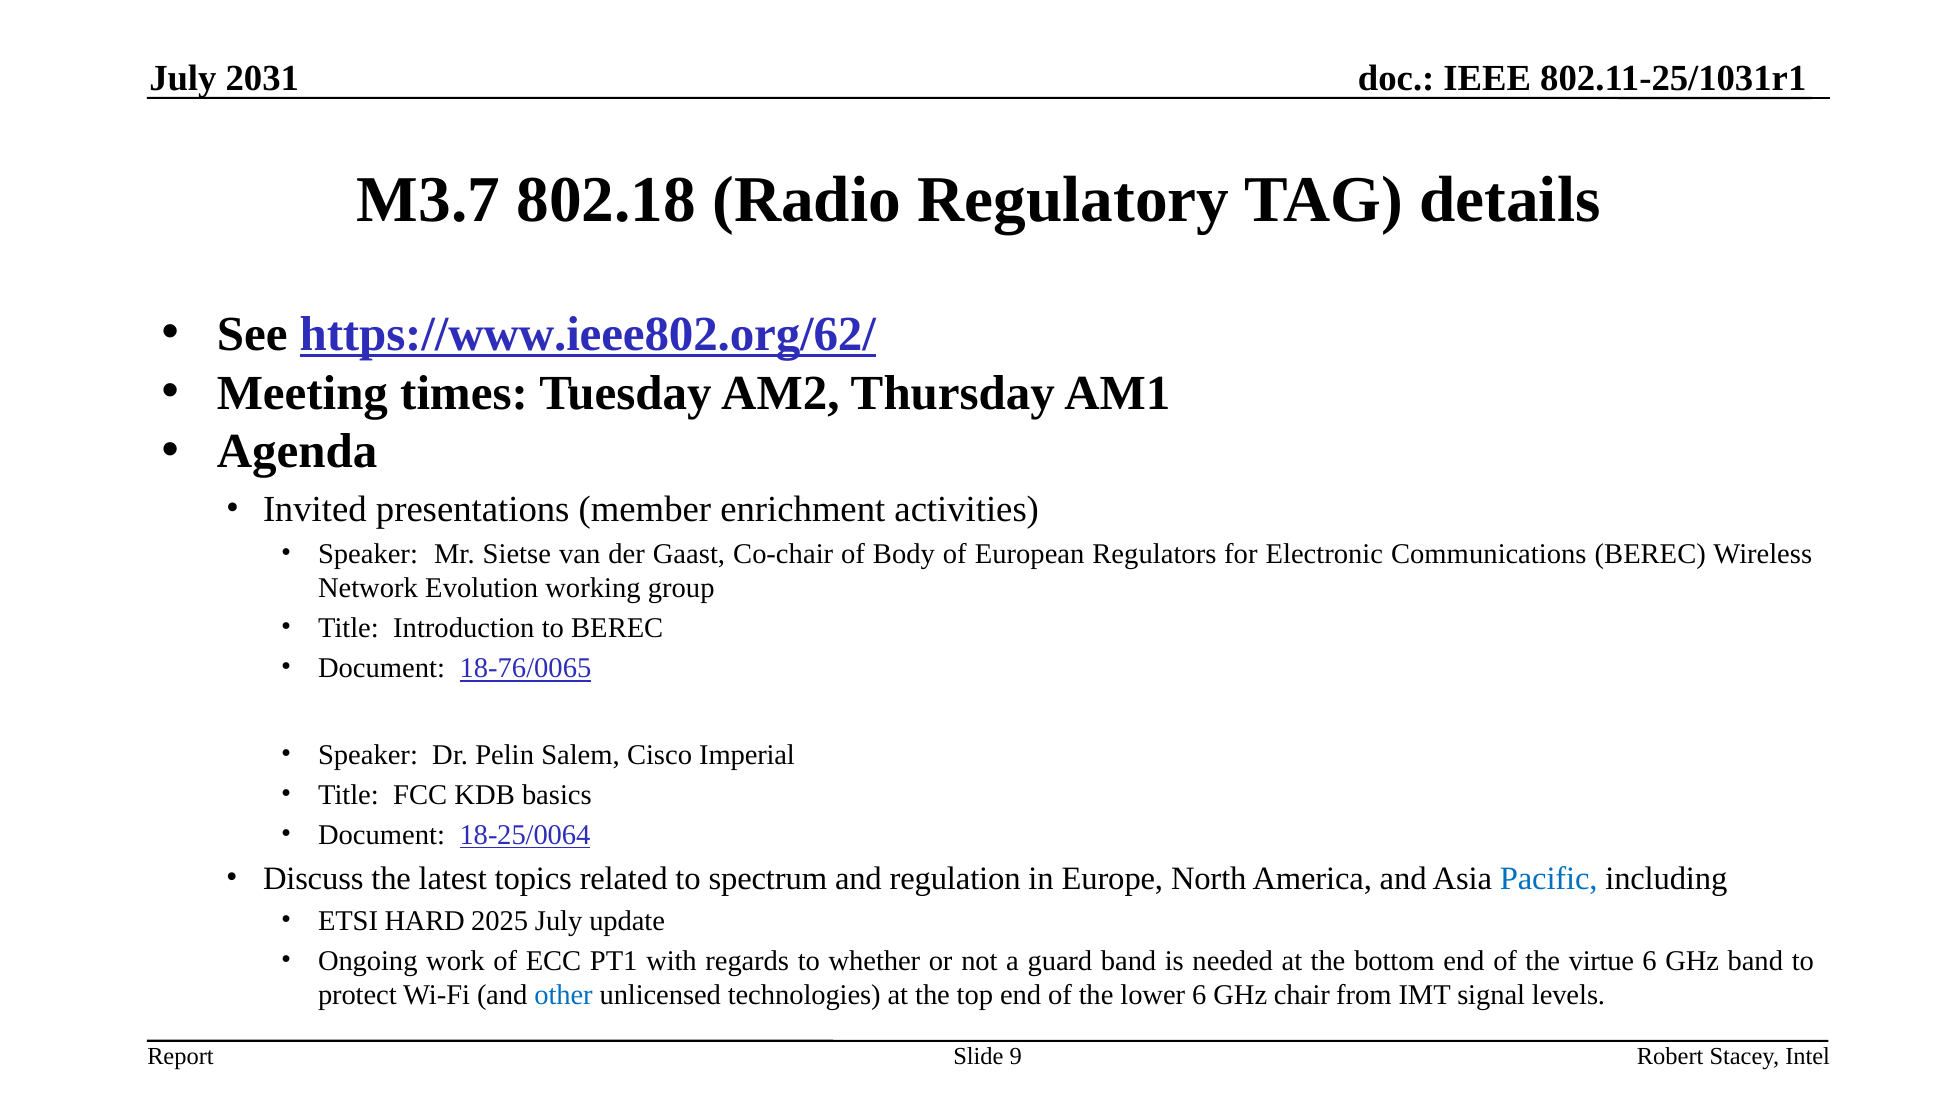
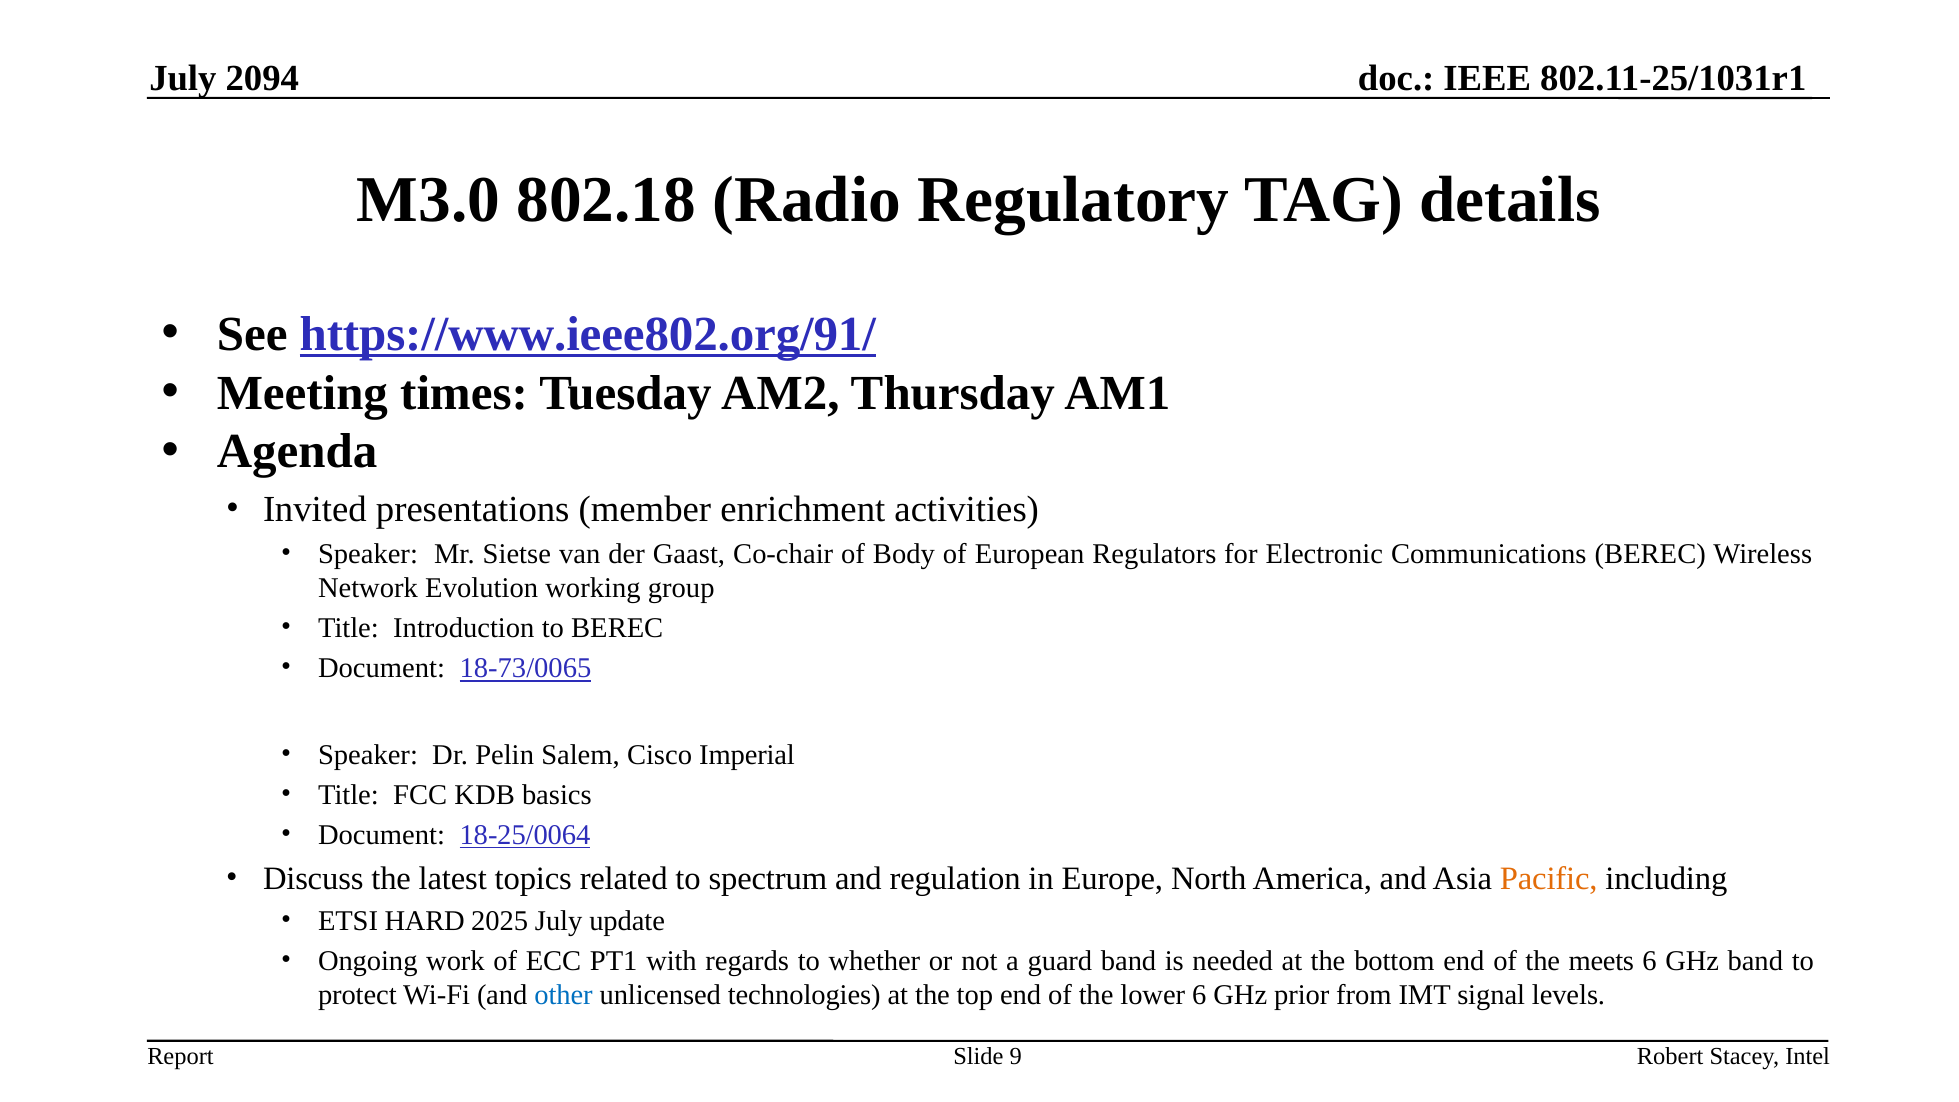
2031: 2031 -> 2094
M3.7: M3.7 -> M3.0
https://www.ieee802.org/62/: https://www.ieee802.org/62/ -> https://www.ieee802.org/91/
18-76/0065: 18-76/0065 -> 18-73/0065
Pacific colour: blue -> orange
virtue: virtue -> meets
chair: chair -> prior
